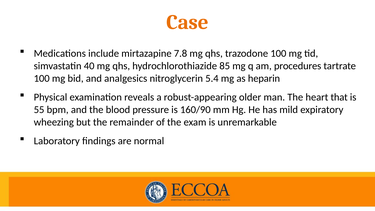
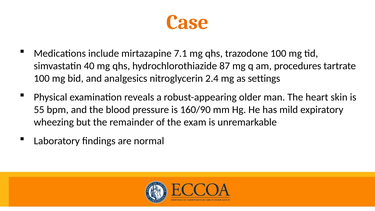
7.8: 7.8 -> 7.1
85: 85 -> 87
5.4: 5.4 -> 2.4
heparin: heparin -> settings
that: that -> skin
